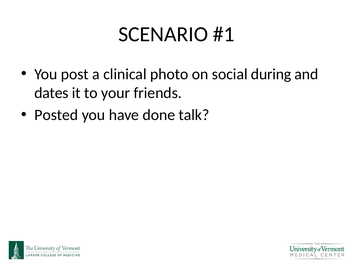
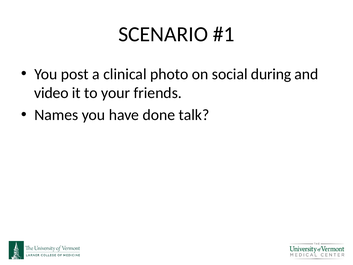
dates: dates -> video
Posted: Posted -> Names
